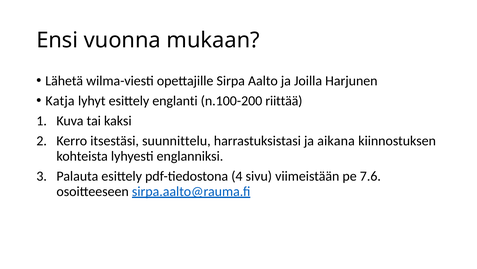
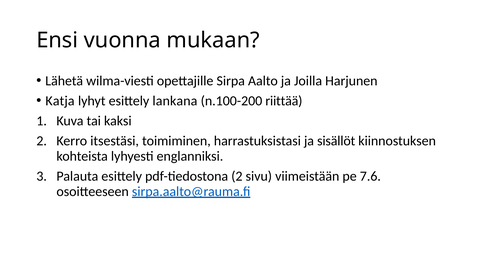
englanti: englanti -> lankana
suunnittelu: suunnittelu -> toimiminen
aikana: aikana -> sisällöt
pdf-tiedostona 4: 4 -> 2
